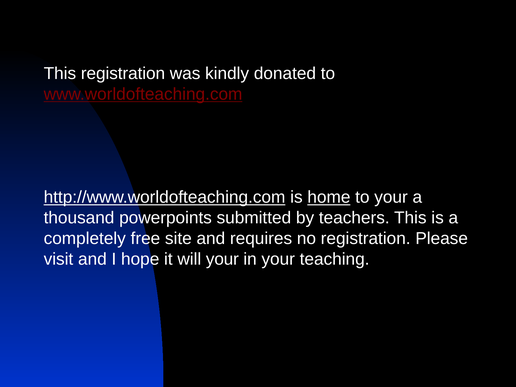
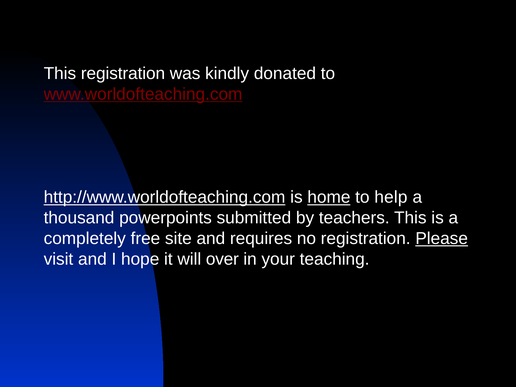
to your: your -> help
Please underline: none -> present
will your: your -> over
